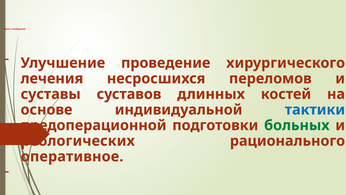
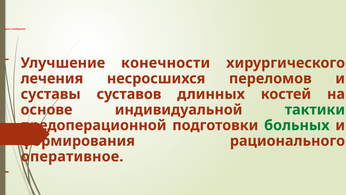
проведение: проведение -> конечности
тактики colour: blue -> green
реологических: реологических -> формирования
